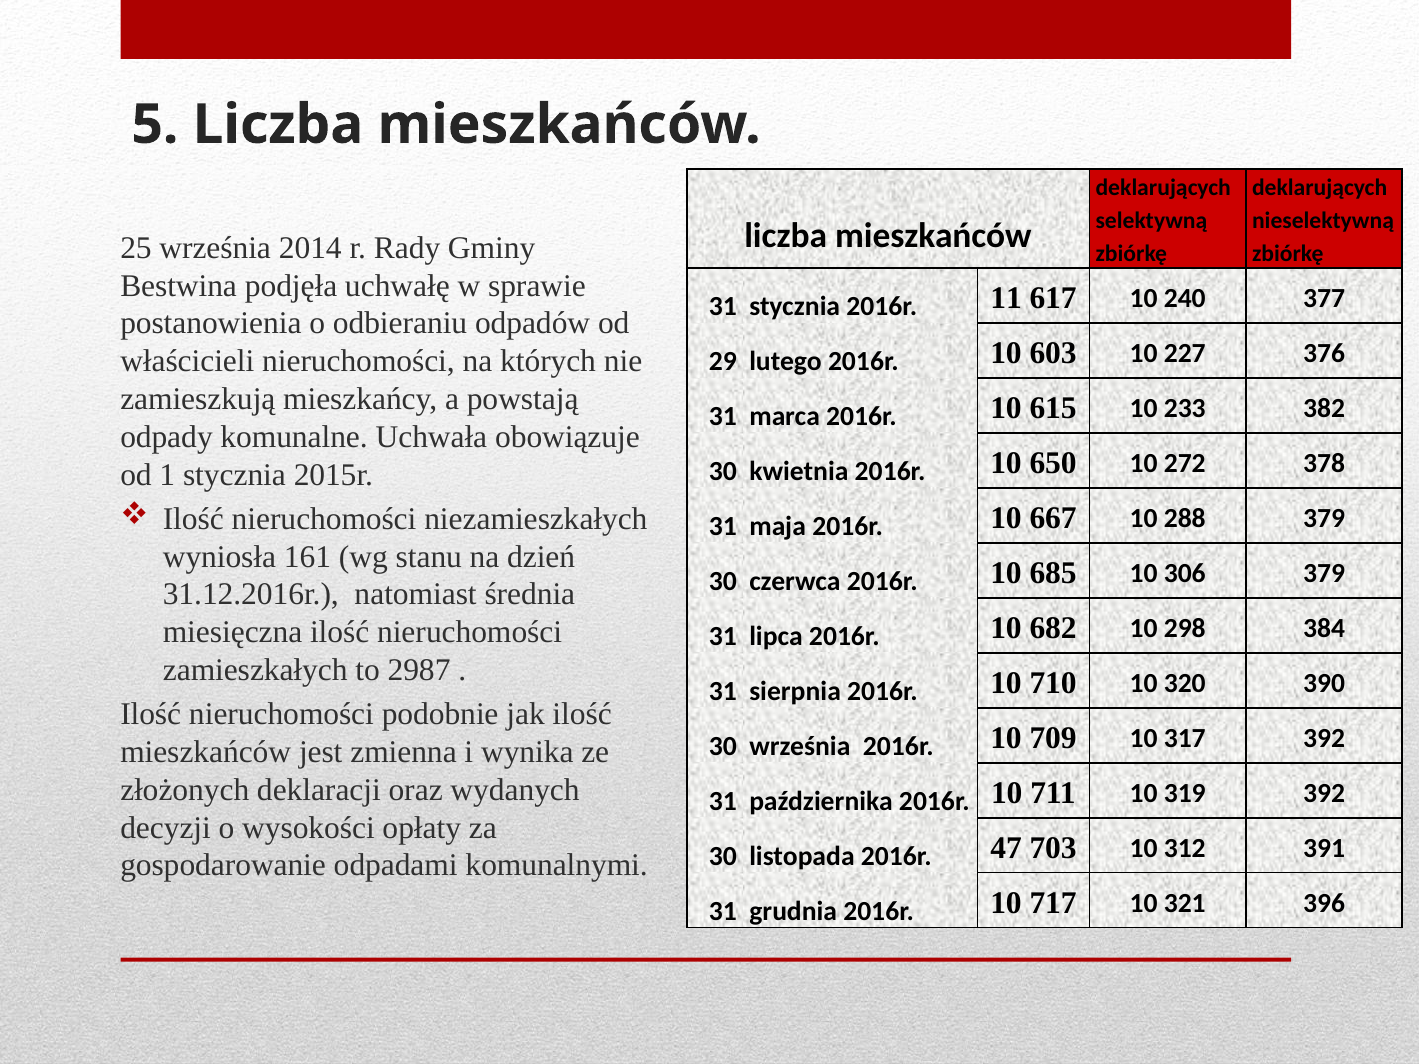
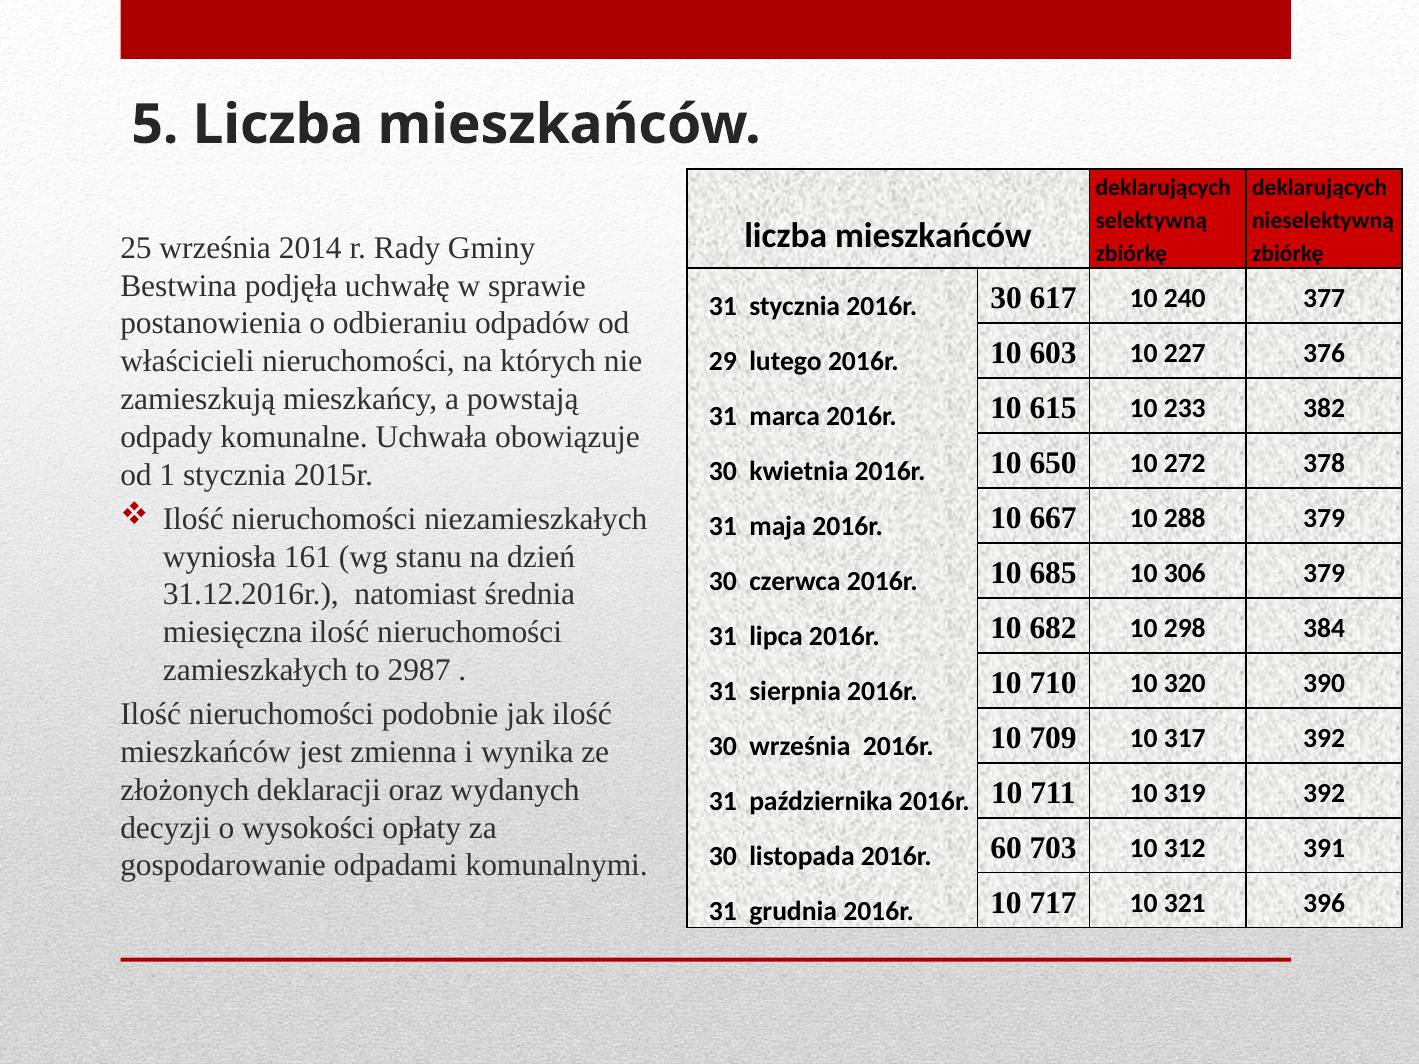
2016r 11: 11 -> 30
47: 47 -> 60
